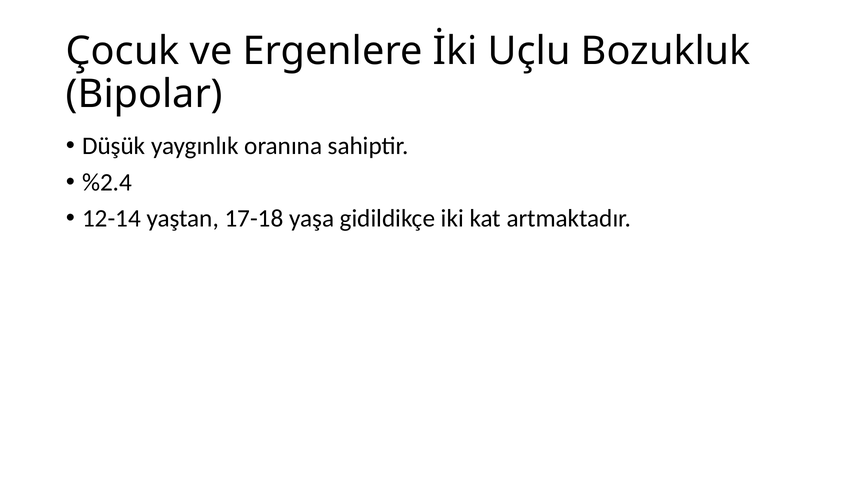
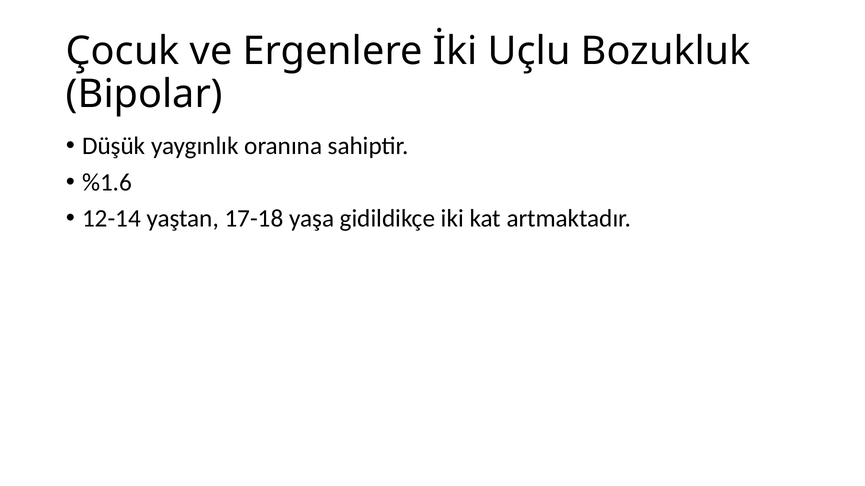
%2.4: %2.4 -> %1.6
